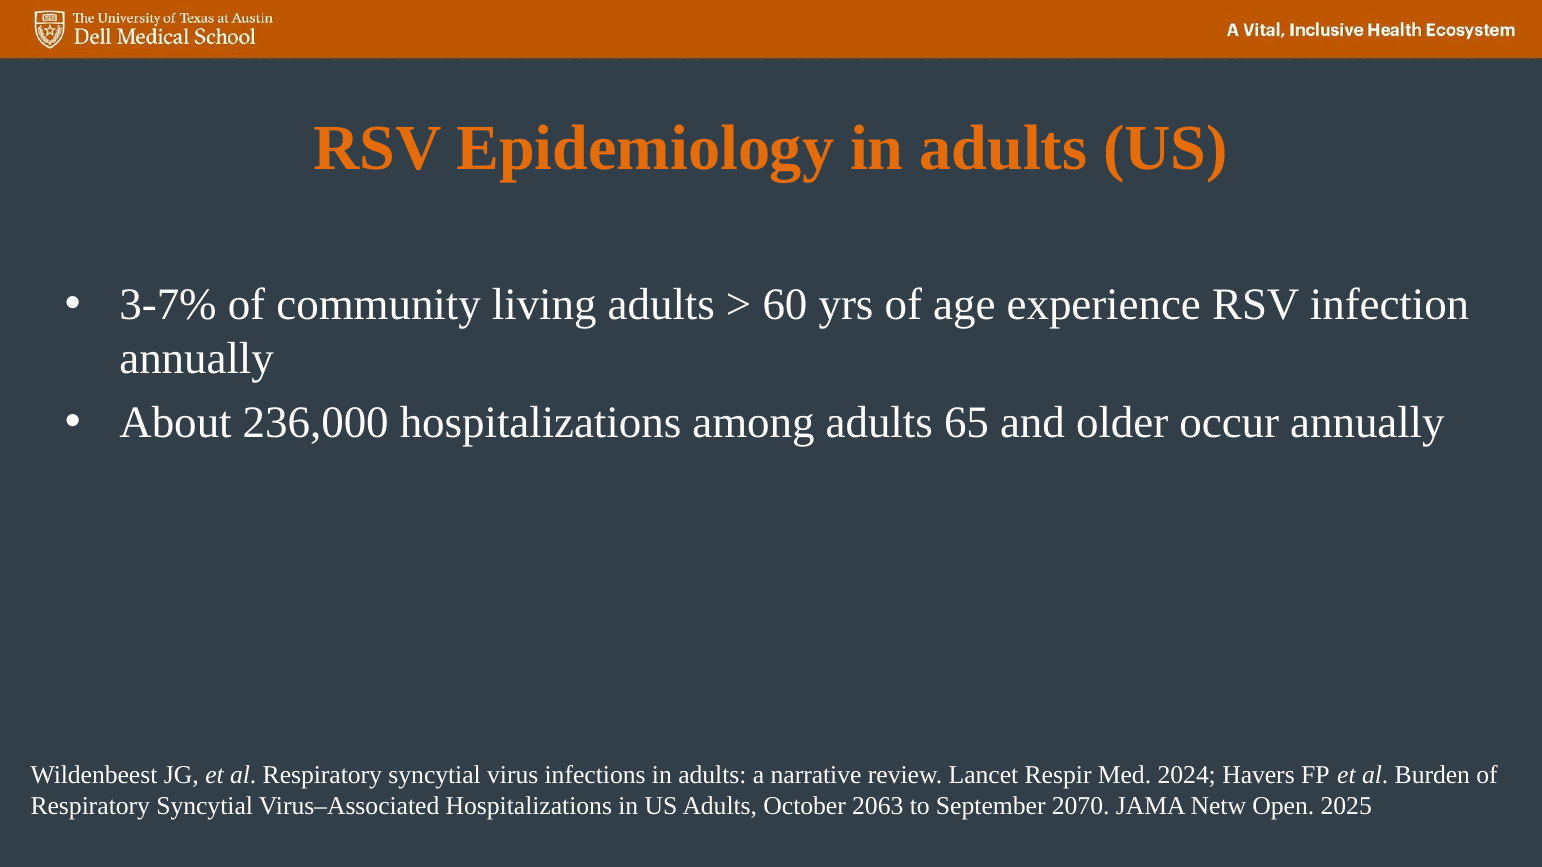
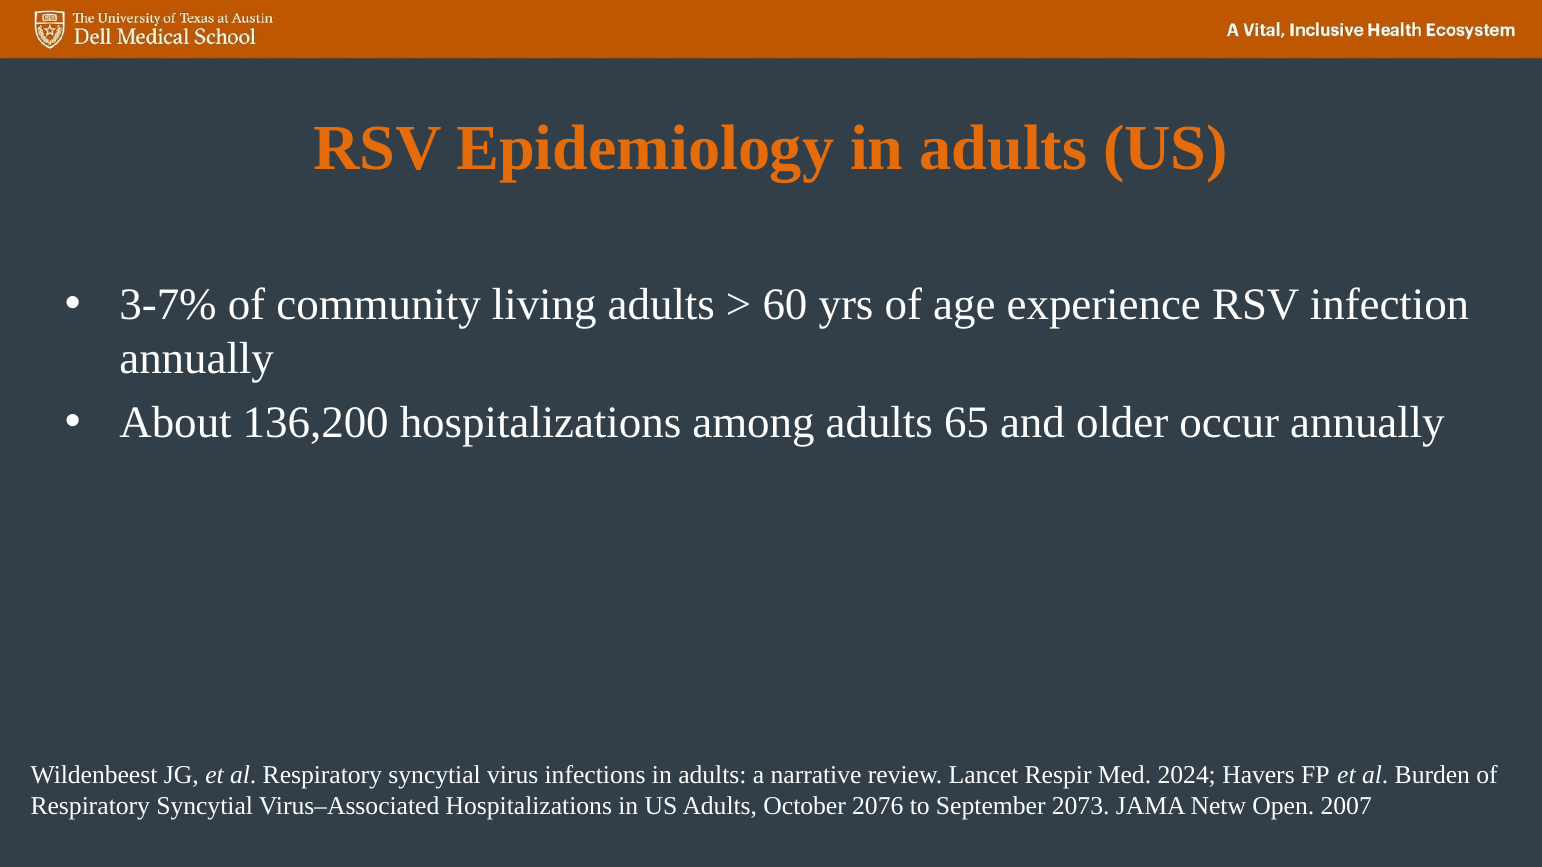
236,000: 236,000 -> 136,200
2063: 2063 -> 2076
2070: 2070 -> 2073
2025: 2025 -> 2007
